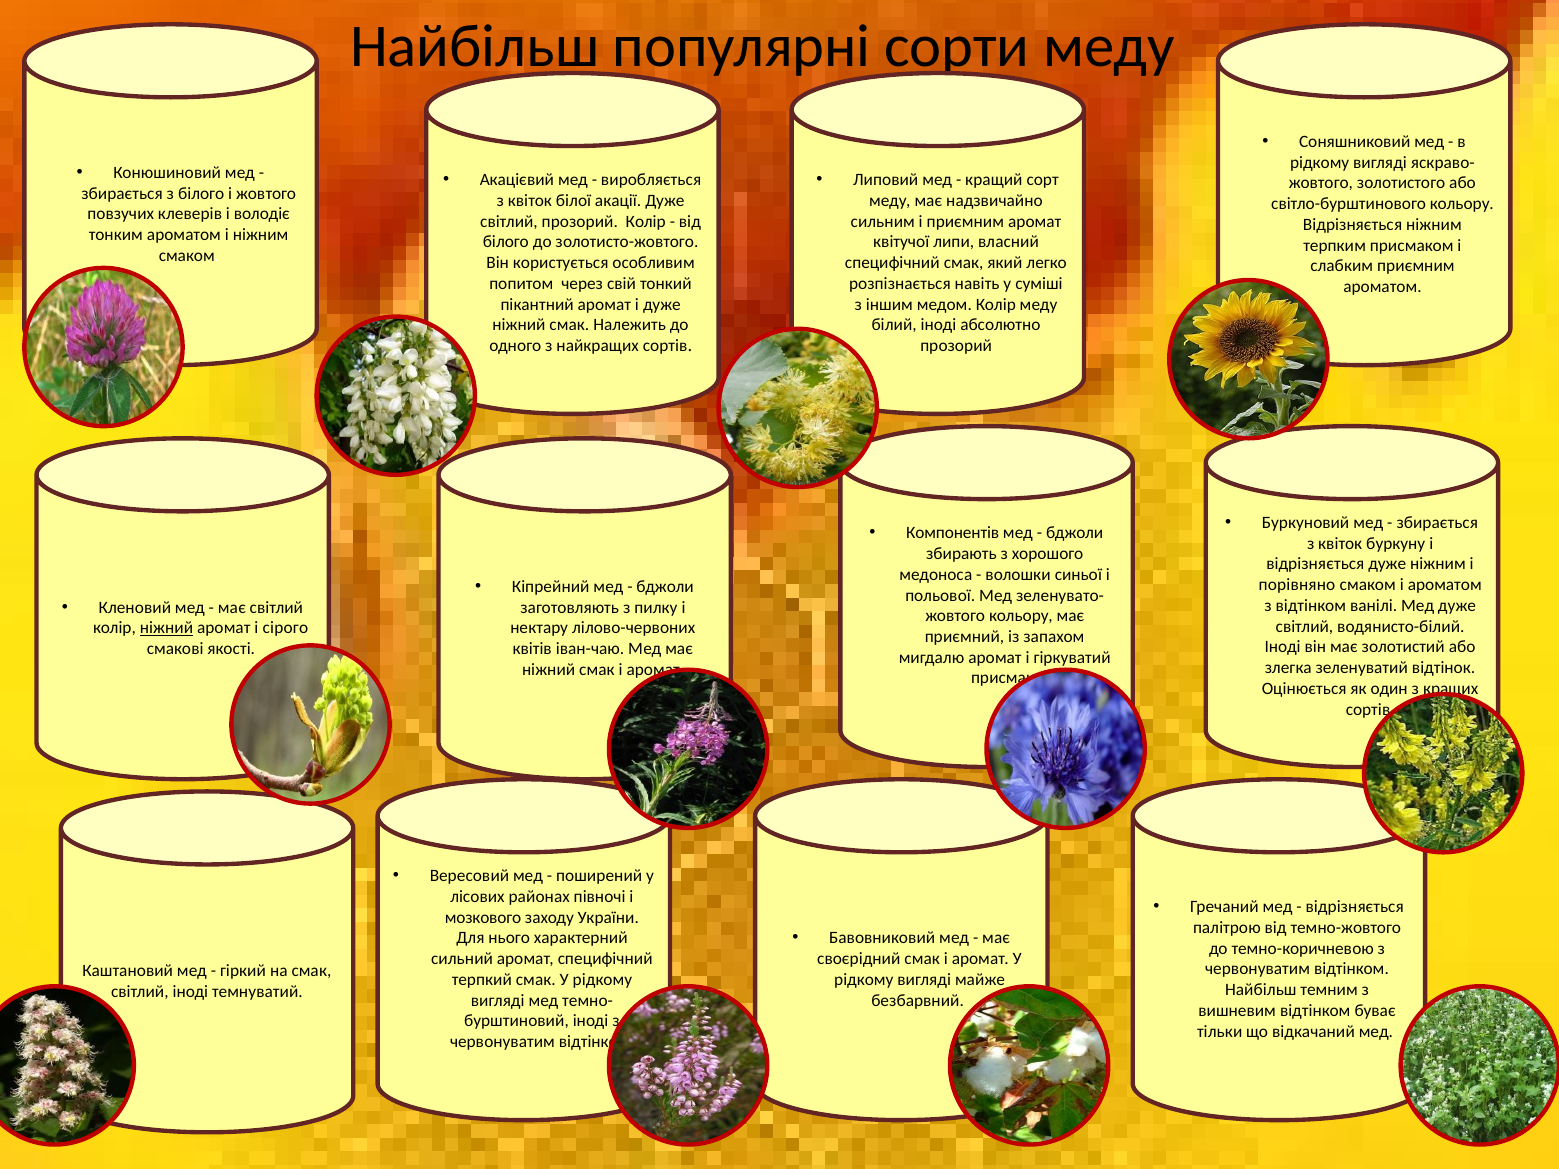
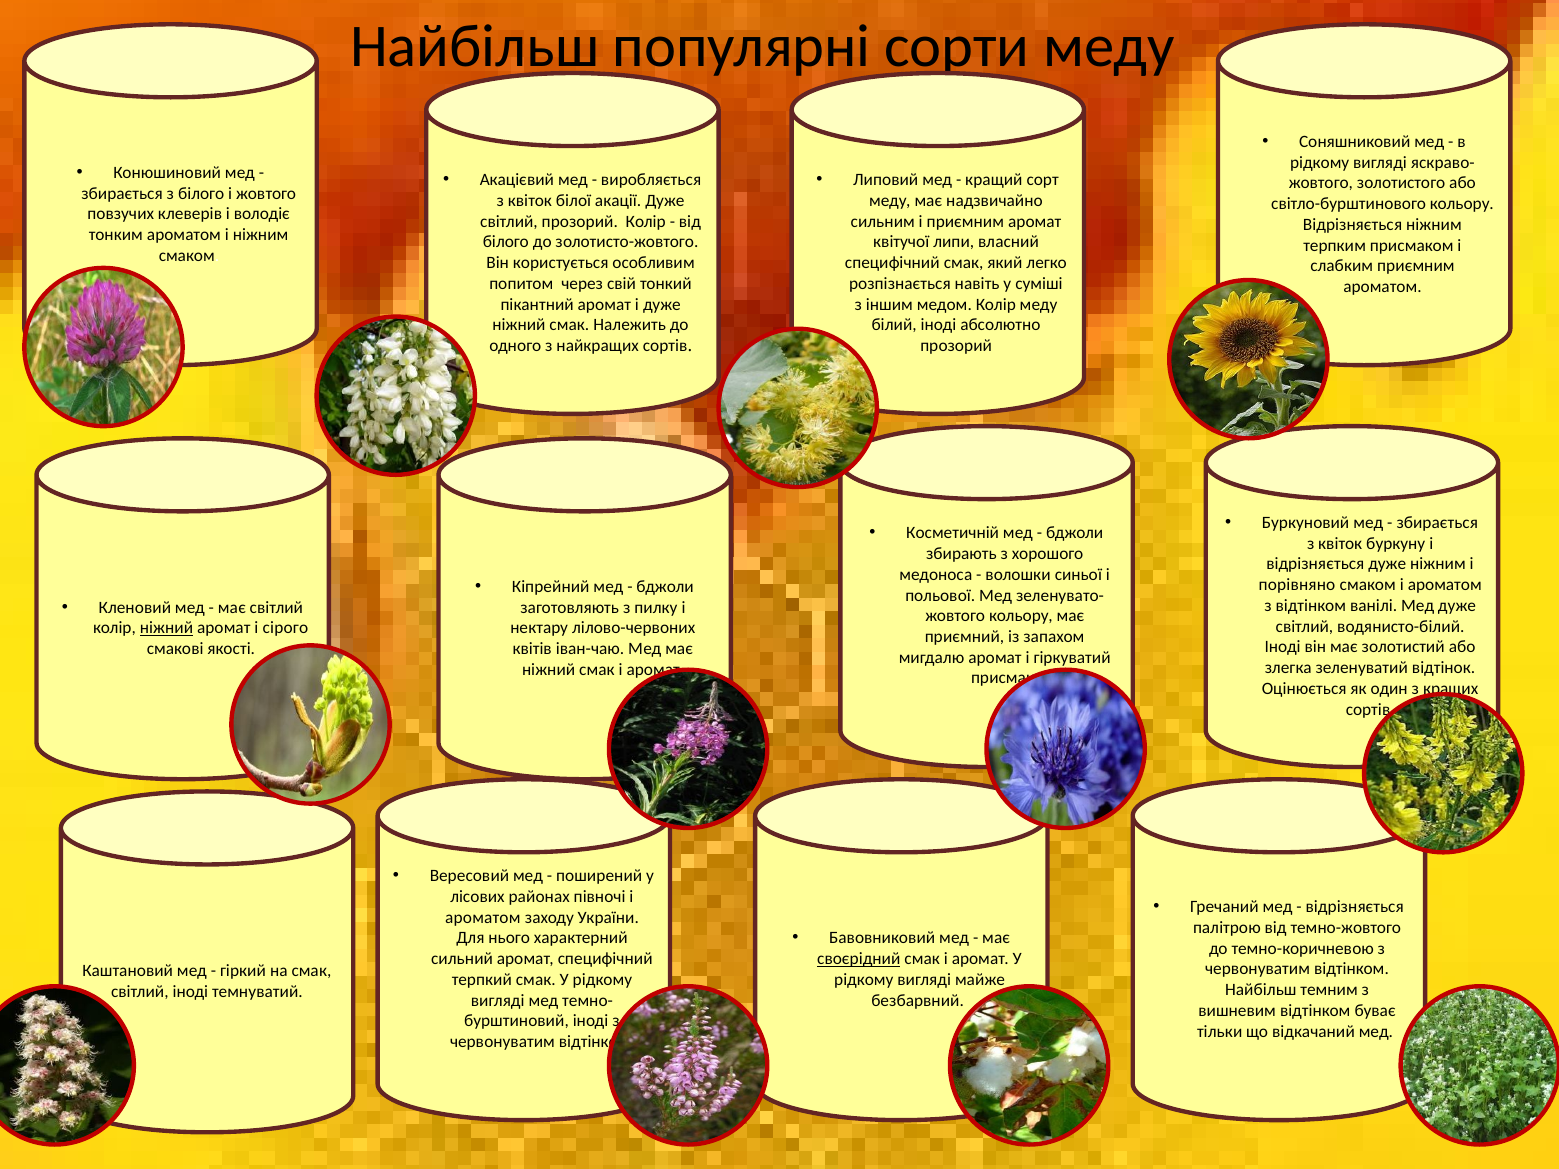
Компонентів: Компонентів -> Косметичній
мозкового at (483, 918): мозкового -> ароматом
своєрідний underline: none -> present
